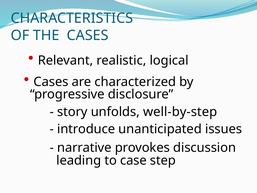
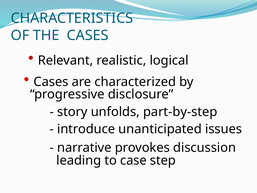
well-by-step: well-by-step -> part-by-step
